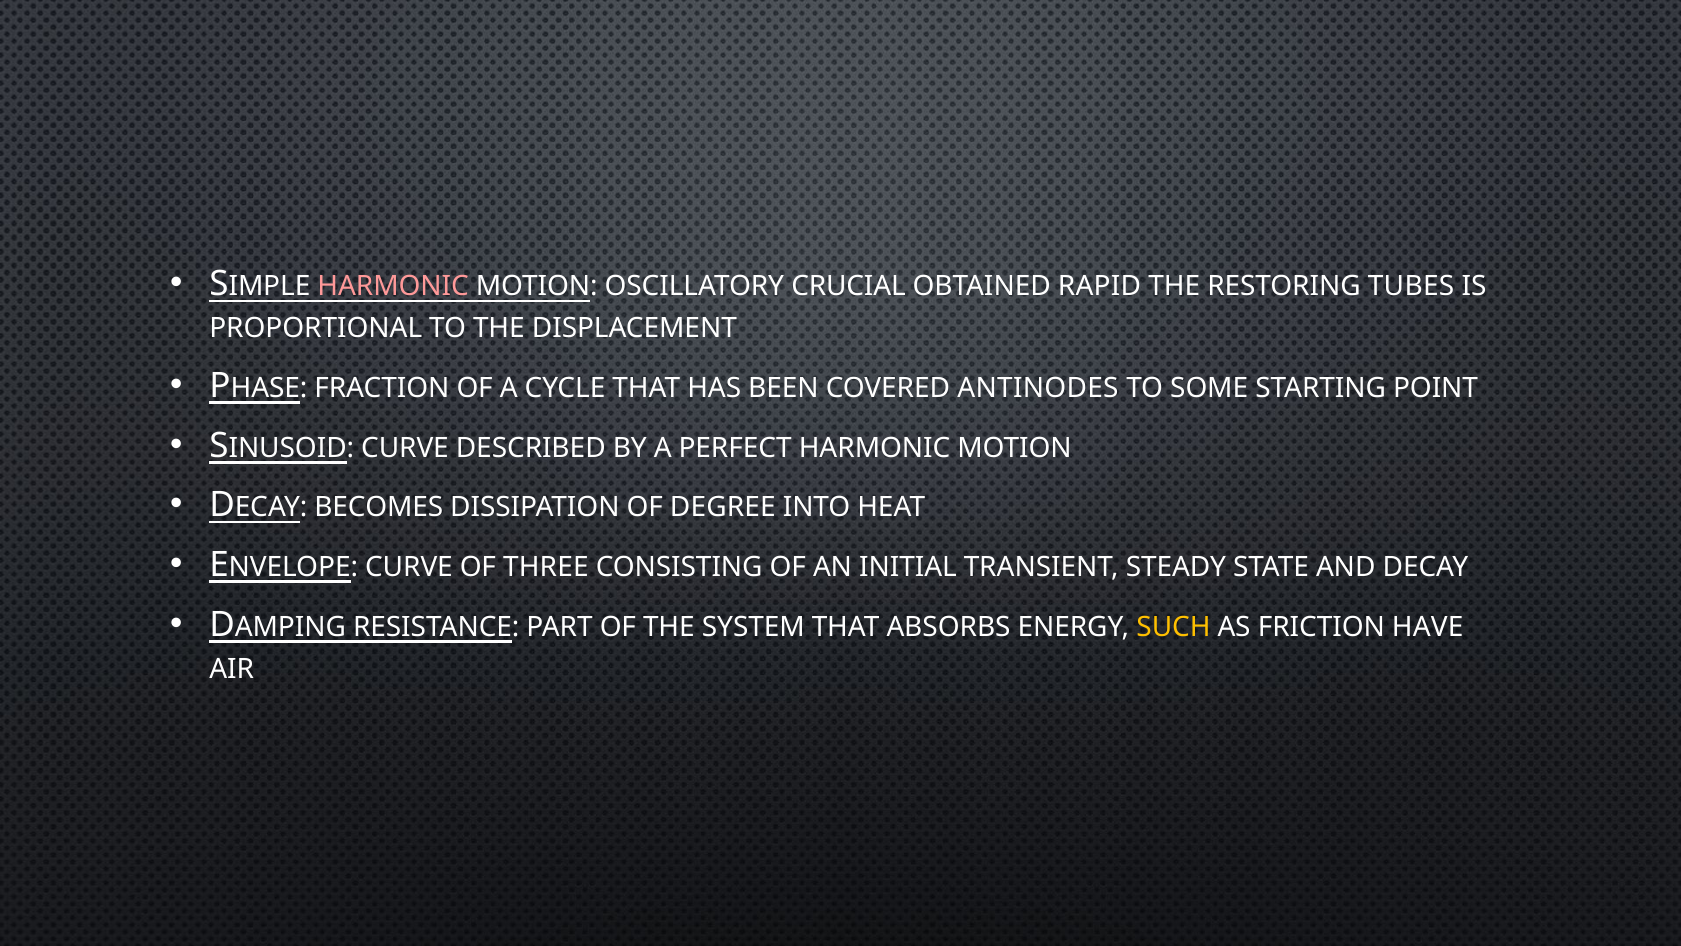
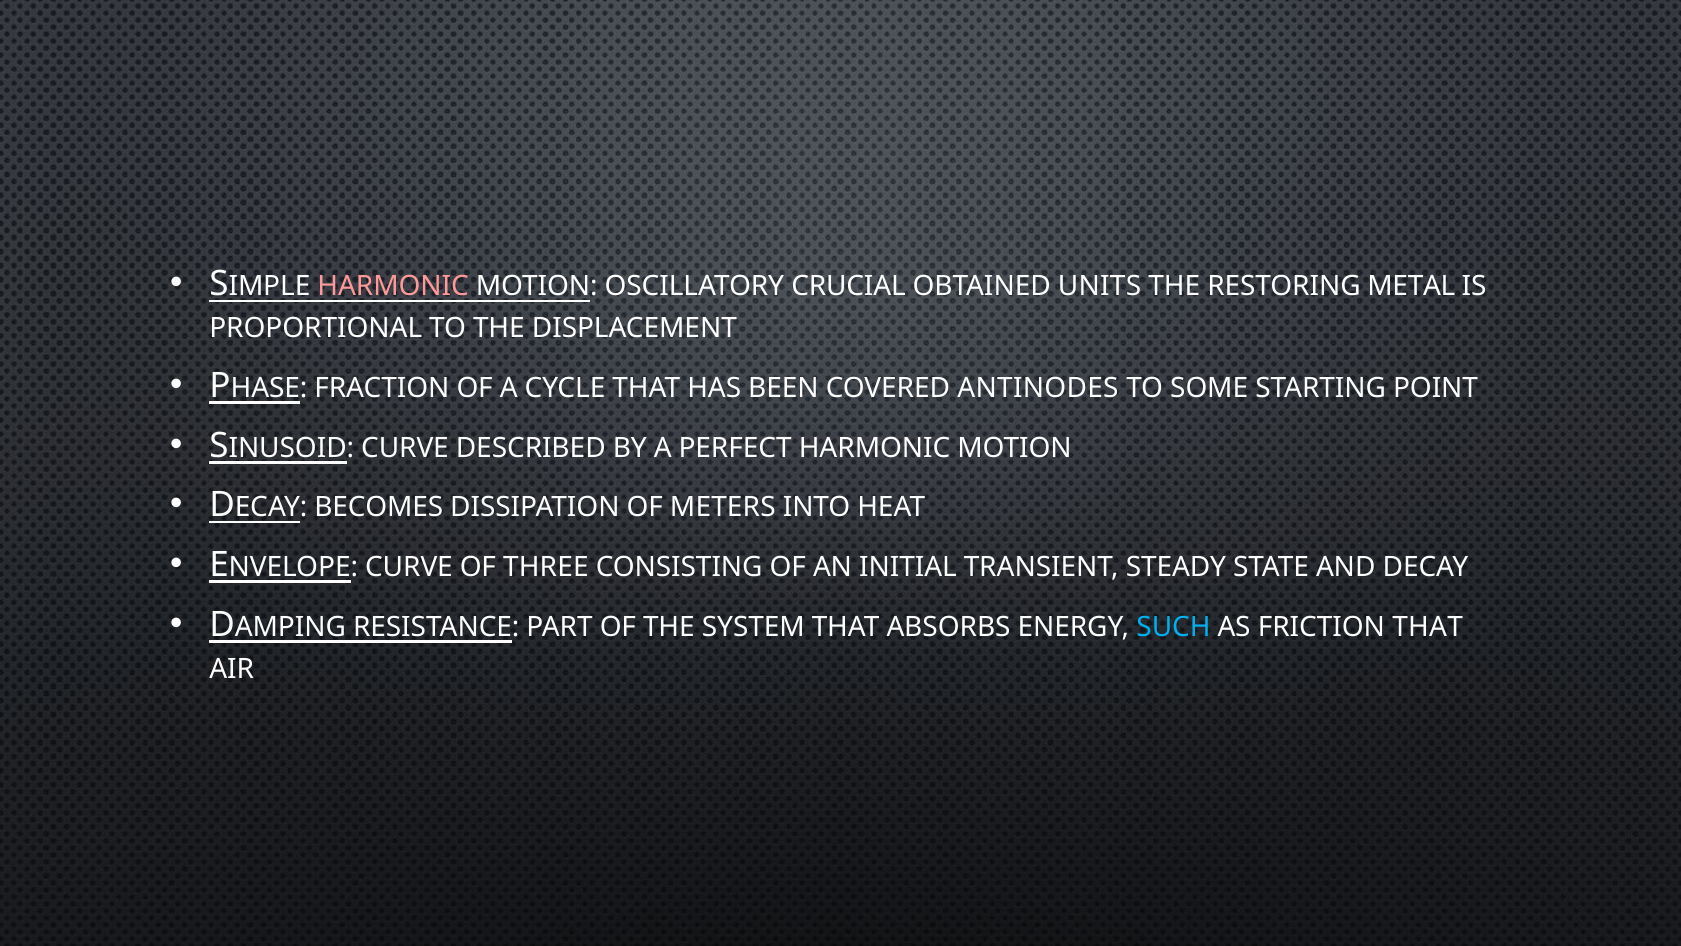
RAPID: RAPID -> UNITS
TUBES: TUBES -> METAL
DEGREE: DEGREE -> METERS
SUCH colour: yellow -> light blue
FRICTION HAVE: HAVE -> THAT
